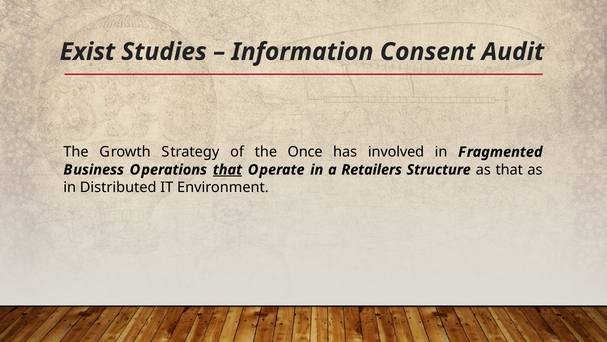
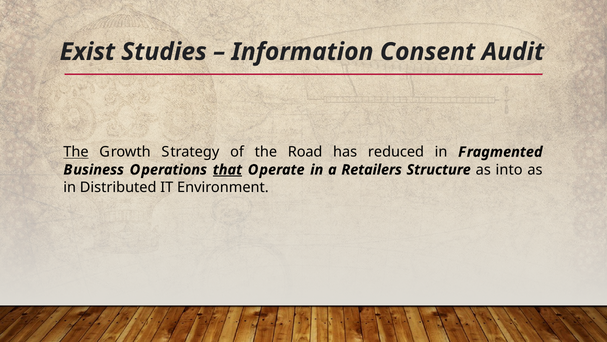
The at (76, 152) underline: none -> present
Once: Once -> Road
involved: involved -> reduced
as that: that -> into
